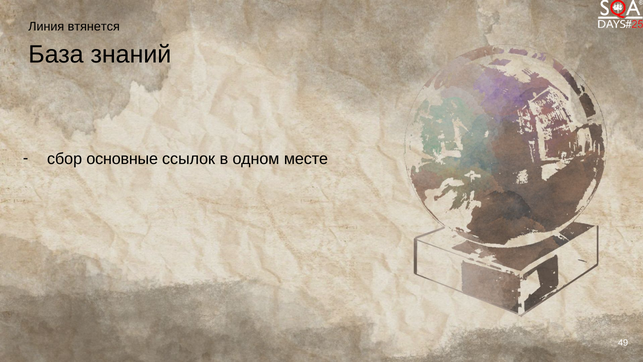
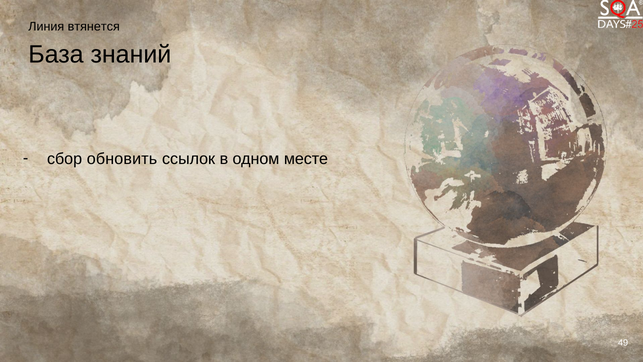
основные: основные -> обновить
